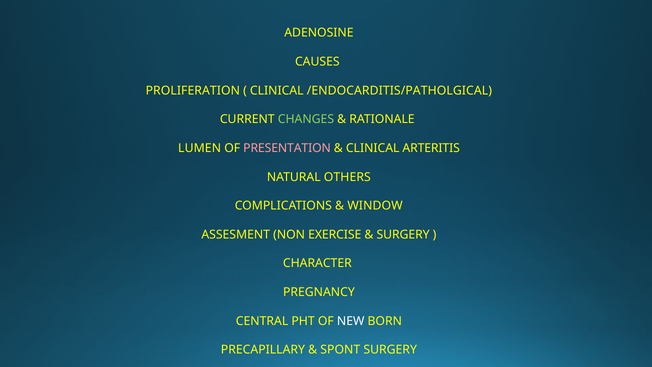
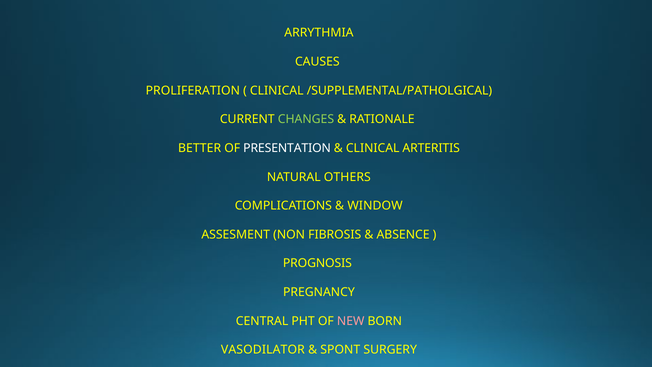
ADENOSINE: ADENOSINE -> ARRYTHMIA
/ENDOCARDITIS/PATHOLGICAL: /ENDOCARDITIS/PATHOLGICAL -> /SUPPLEMENTAL/PATHOLGICAL
LUMEN: LUMEN -> BETTER
PRESENTATION colour: pink -> white
EXERCISE: EXERCISE -> FIBROSIS
SURGERY at (403, 234): SURGERY -> ABSENCE
CHARACTER: CHARACTER -> PROGNOSIS
NEW colour: white -> pink
PRECAPILLARY: PRECAPILLARY -> VASODILATOR
